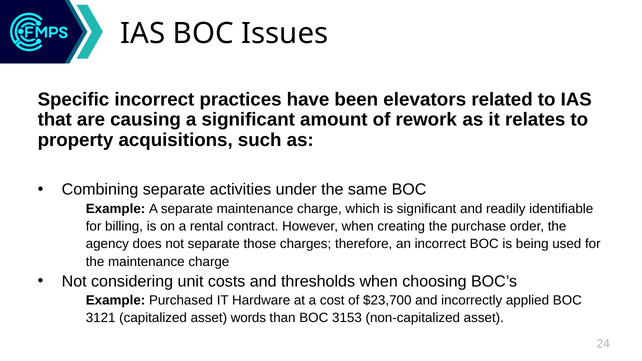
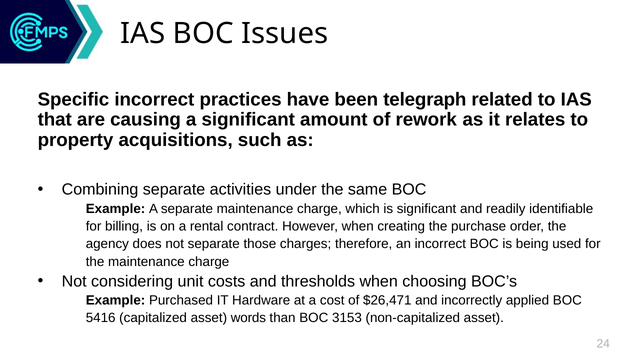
elevators: elevators -> telegraph
$23,700: $23,700 -> $26,471
3121: 3121 -> 5416
